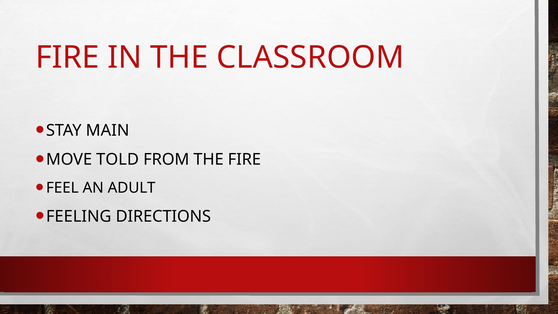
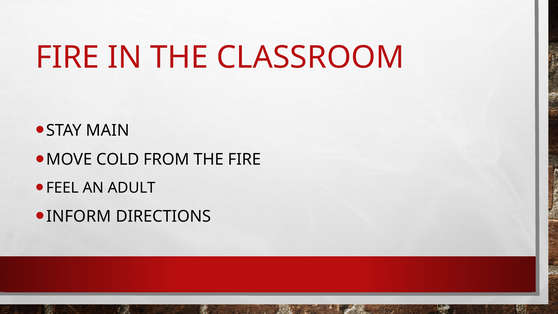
TOLD: TOLD -> COLD
FEELING: FEELING -> INFORM
